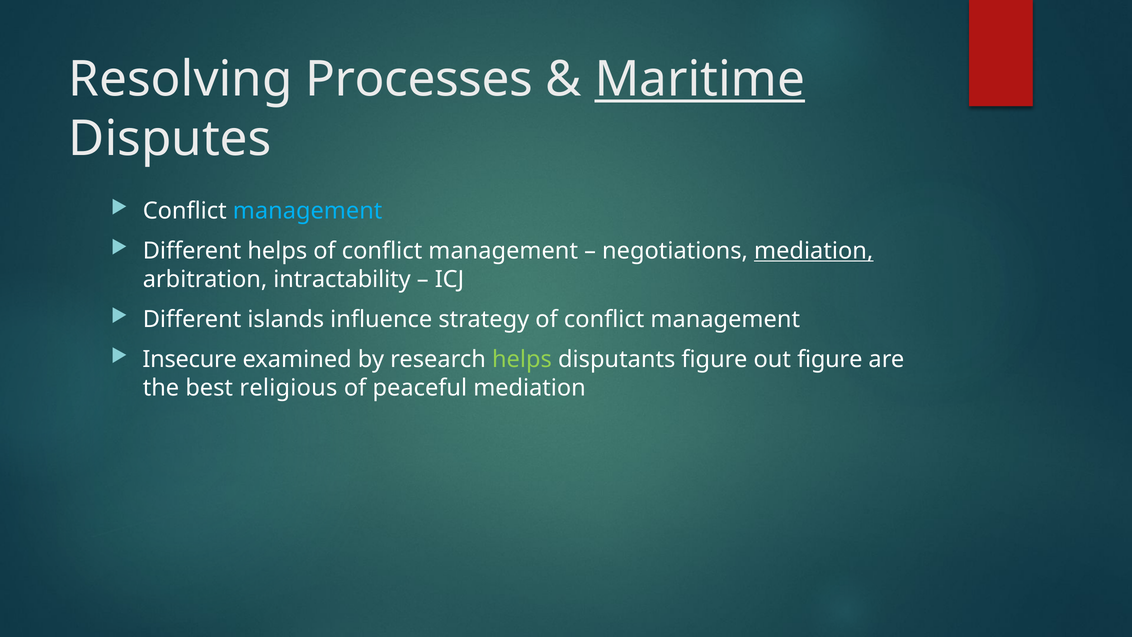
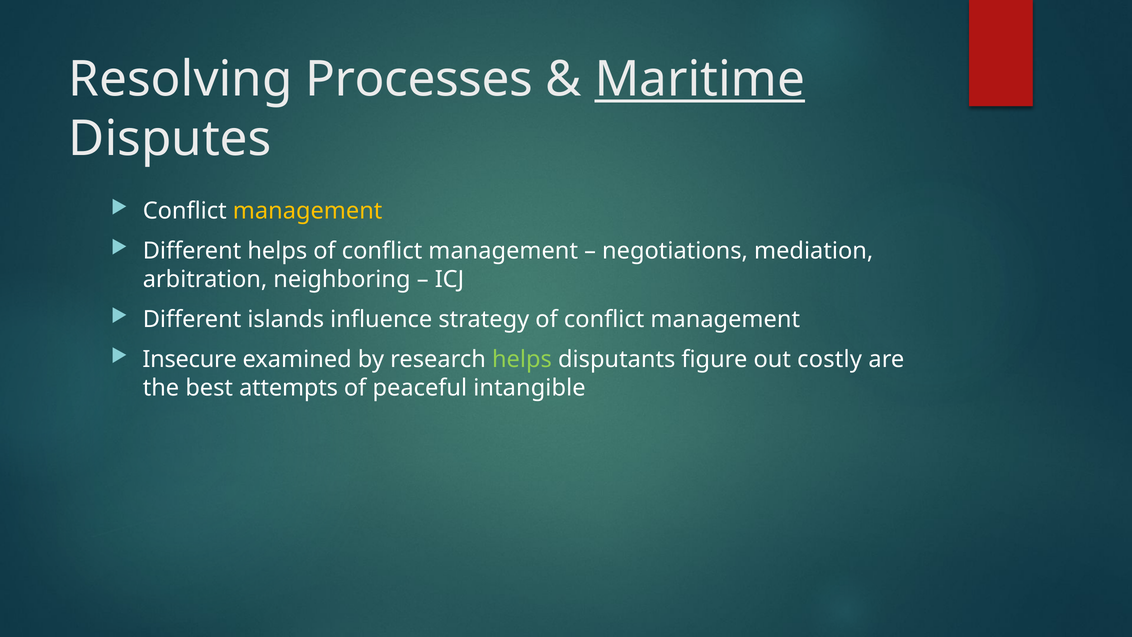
management at (308, 211) colour: light blue -> yellow
mediation at (814, 251) underline: present -> none
intractability: intractability -> neighboring
out figure: figure -> costly
religious: religious -> attempts
peaceful mediation: mediation -> intangible
